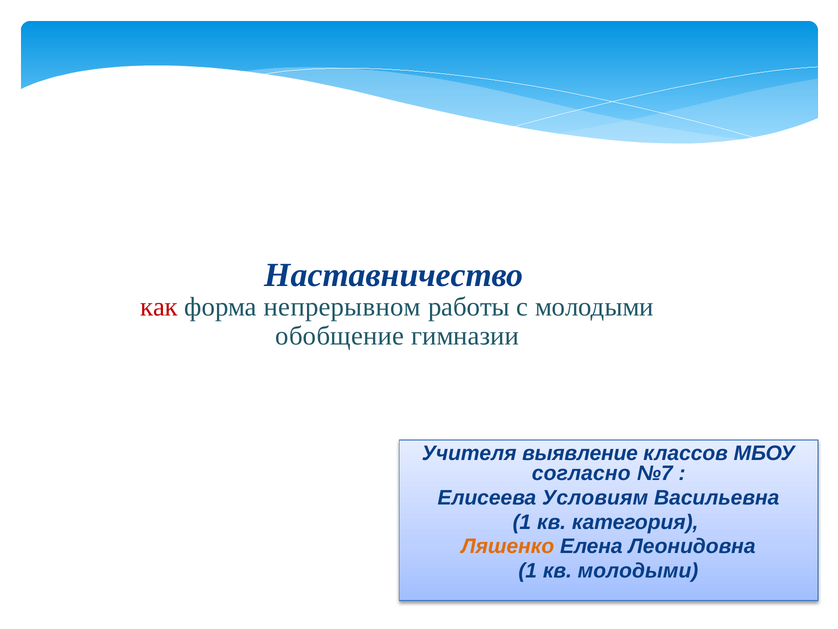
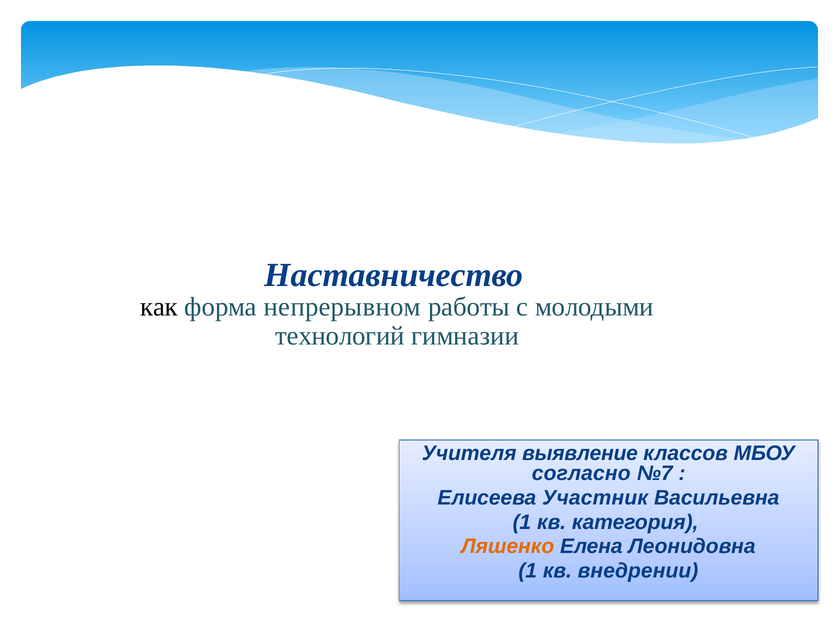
как colour: red -> black
обобщение: обобщение -> технологий
Условиям: Условиям -> Участник
кв молодыми: молодыми -> внедрении
